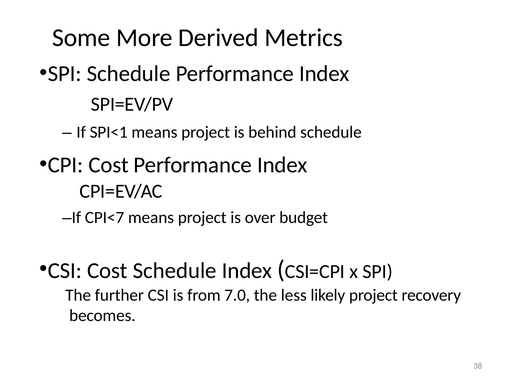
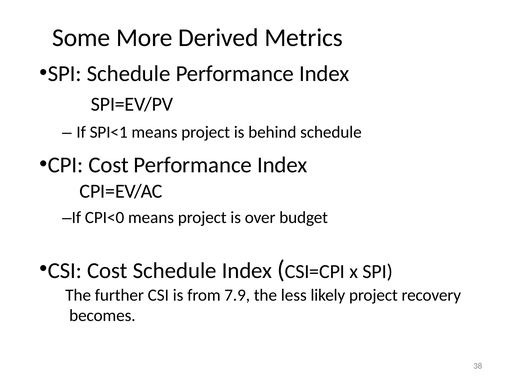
CPI<7: CPI<7 -> CPI<0
7.0: 7.0 -> 7.9
